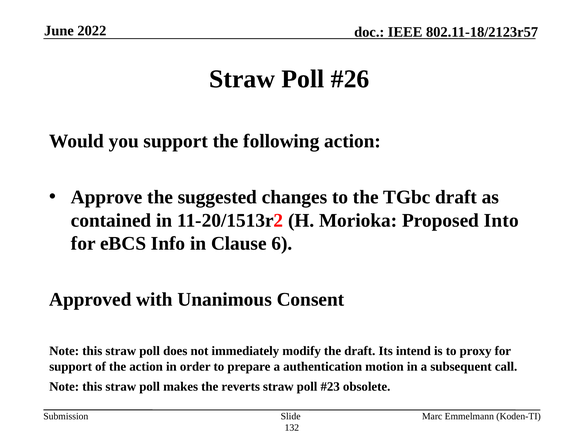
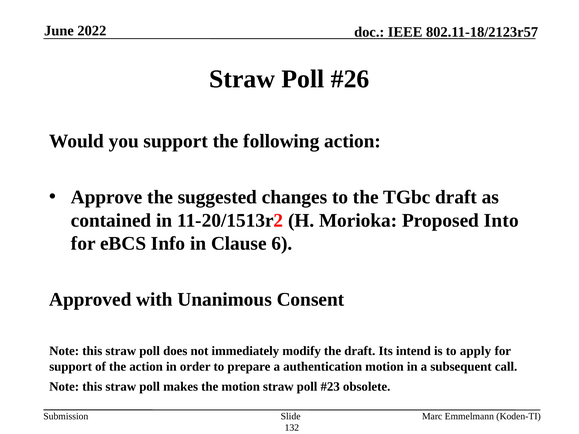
proxy: proxy -> apply
the reverts: reverts -> motion
